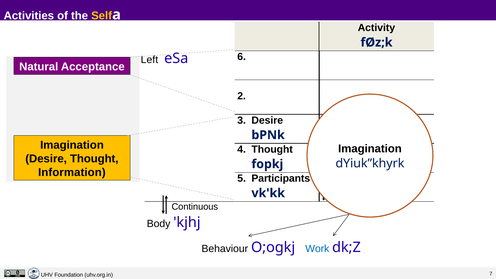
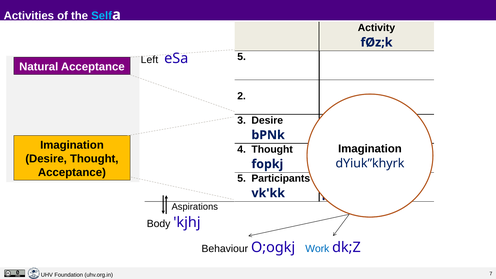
Self colour: yellow -> light blue
eSa 6: 6 -> 5
Information at (72, 172): Information -> Acceptance
Continuous: Continuous -> Aspirations
